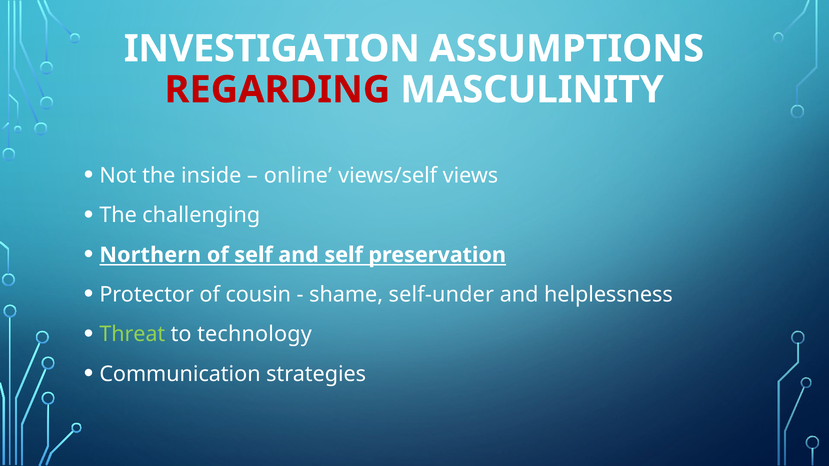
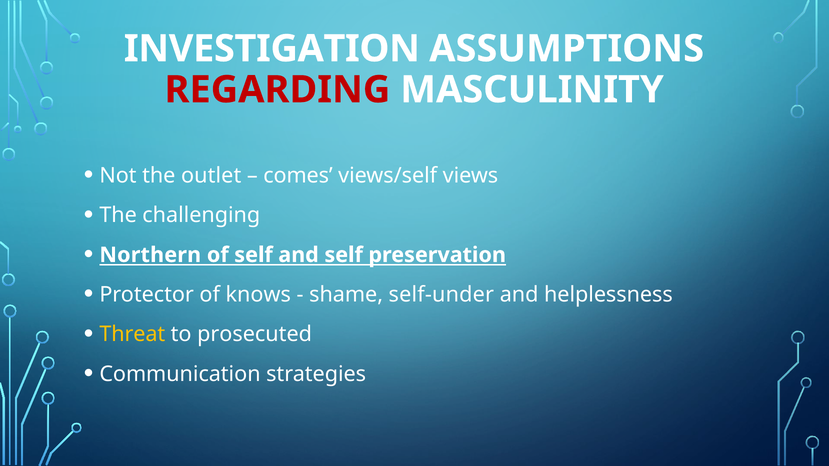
inside: inside -> outlet
online: online -> comes
cousin: cousin -> knows
Threat colour: light green -> yellow
technology: technology -> prosecuted
